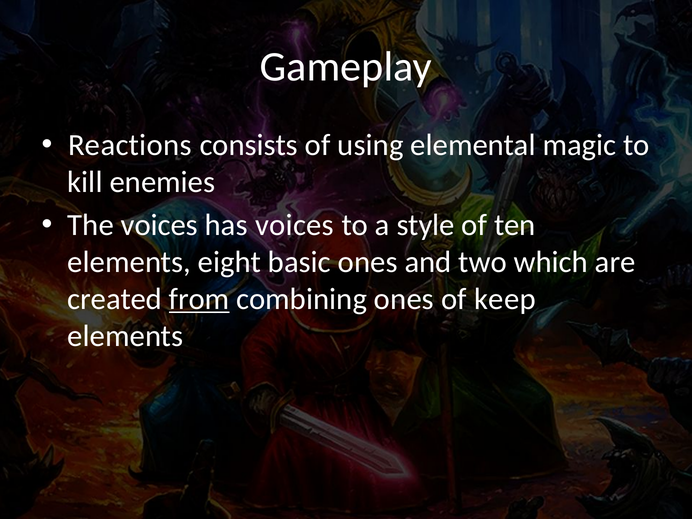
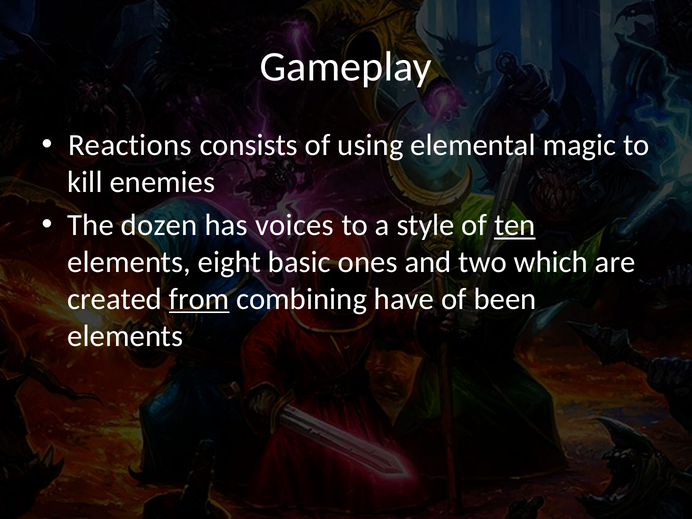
The voices: voices -> dozen
ten underline: none -> present
combining ones: ones -> have
keep: keep -> been
